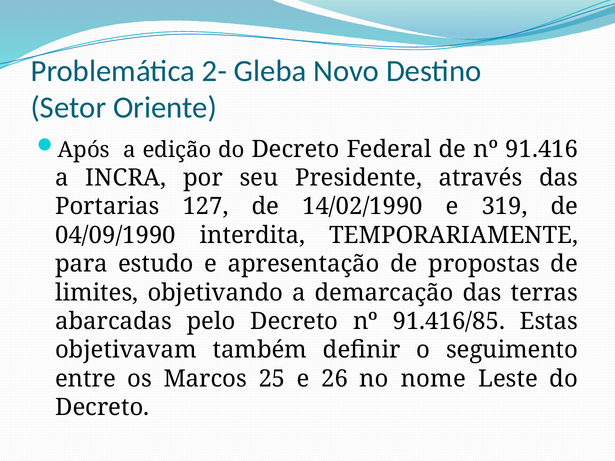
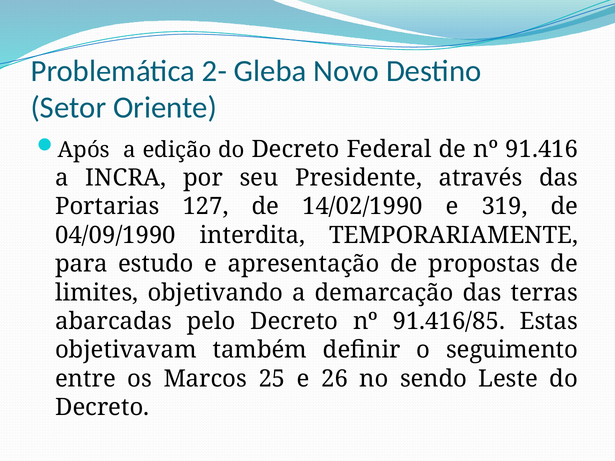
nome: nome -> sendo
